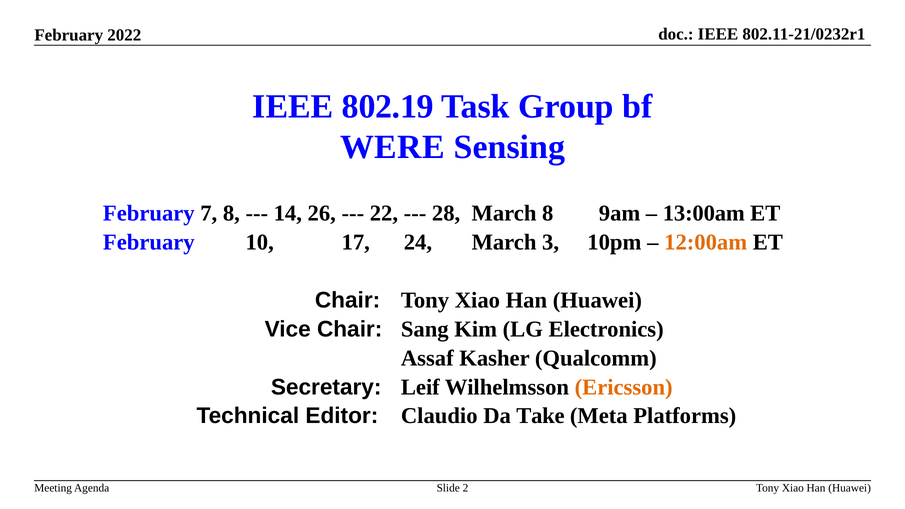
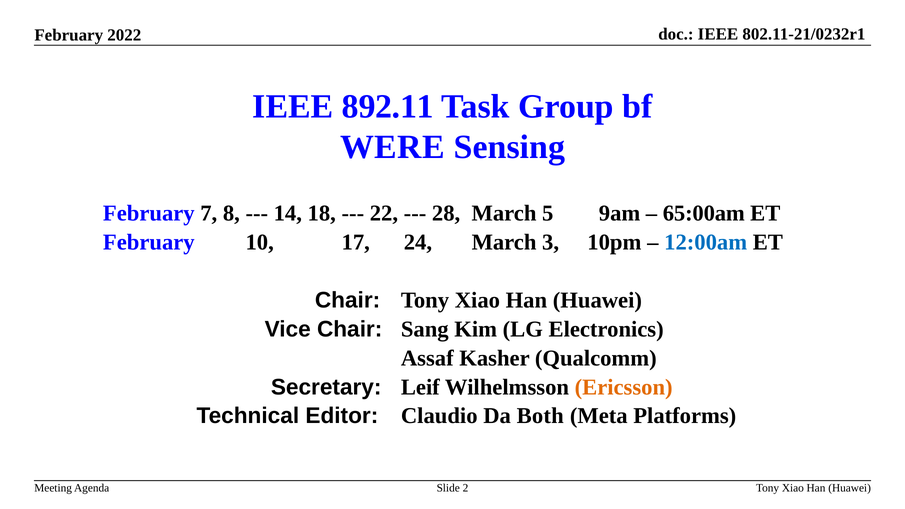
802.19: 802.19 -> 892.11
26: 26 -> 18
March 8: 8 -> 5
13:00am: 13:00am -> 65:00am
12:00am colour: orange -> blue
Take: Take -> Both
